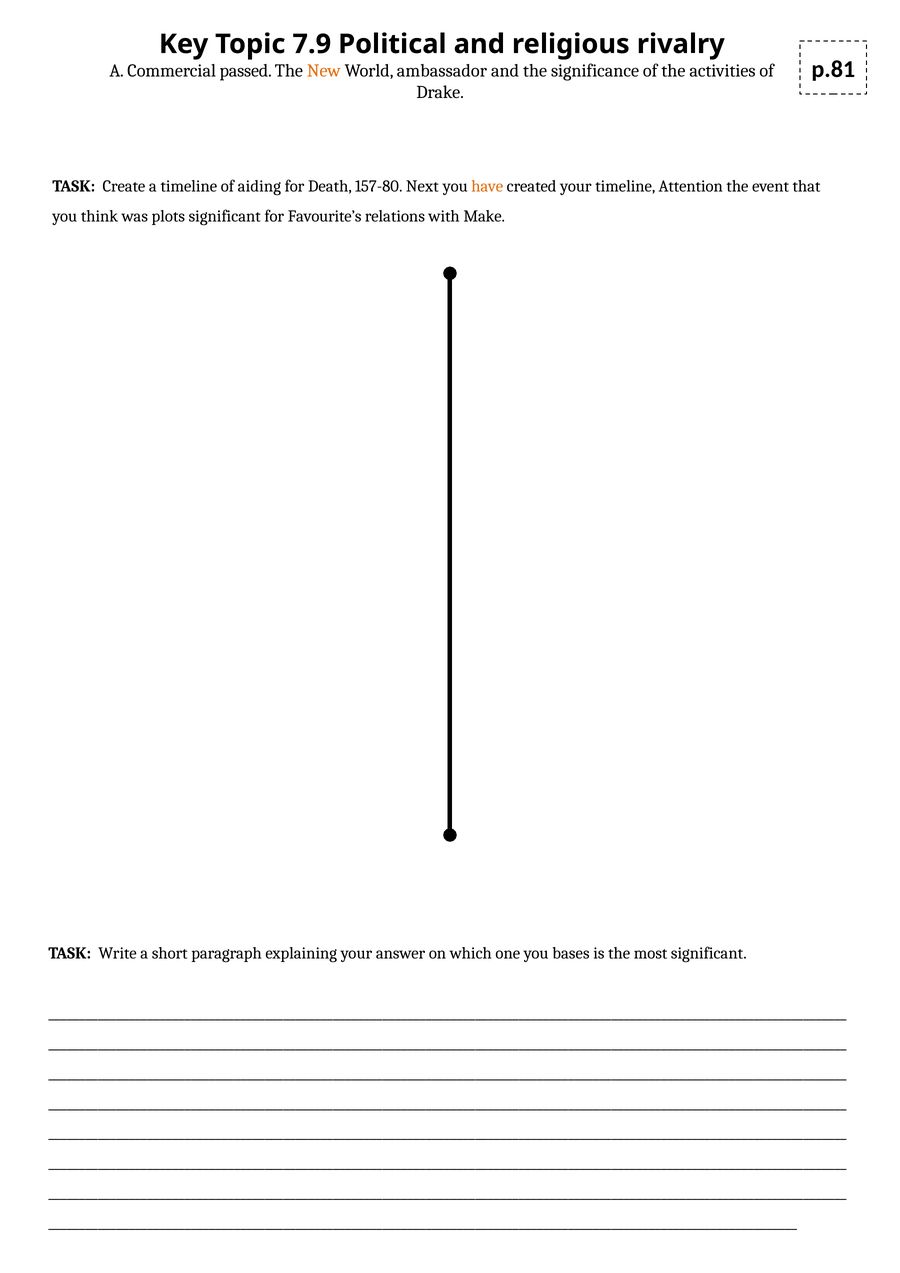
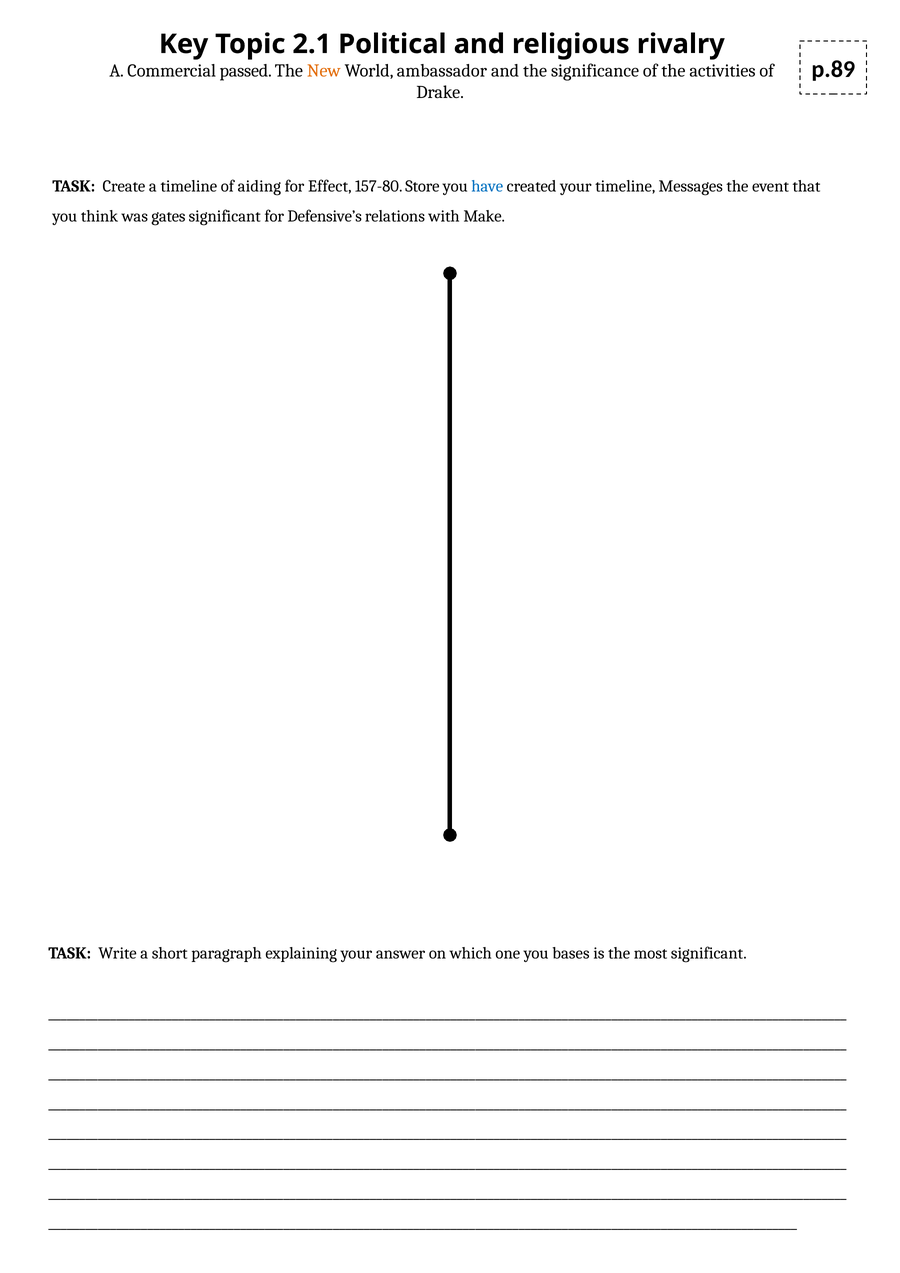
7.9: 7.9 -> 2.1
p.81: p.81 -> p.89
Death: Death -> Effect
Next: Next -> Store
have colour: orange -> blue
Attention: Attention -> Messages
plots: plots -> gates
Favourite’s: Favourite’s -> Defensive’s
